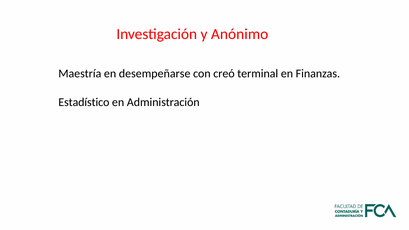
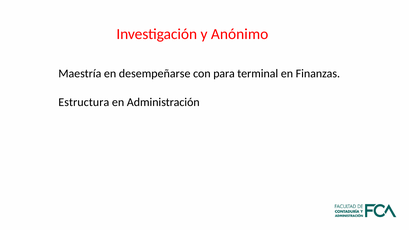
creó: creó -> para
Estadístico: Estadístico -> Estructura
